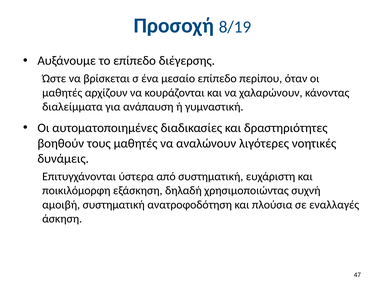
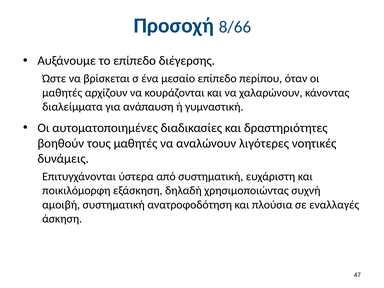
8/19: 8/19 -> 8/66
